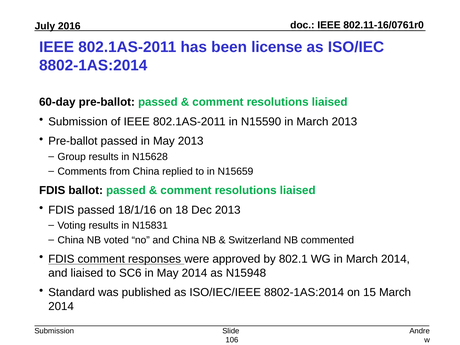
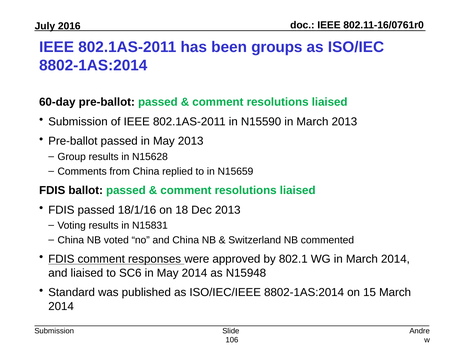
license: license -> groups
